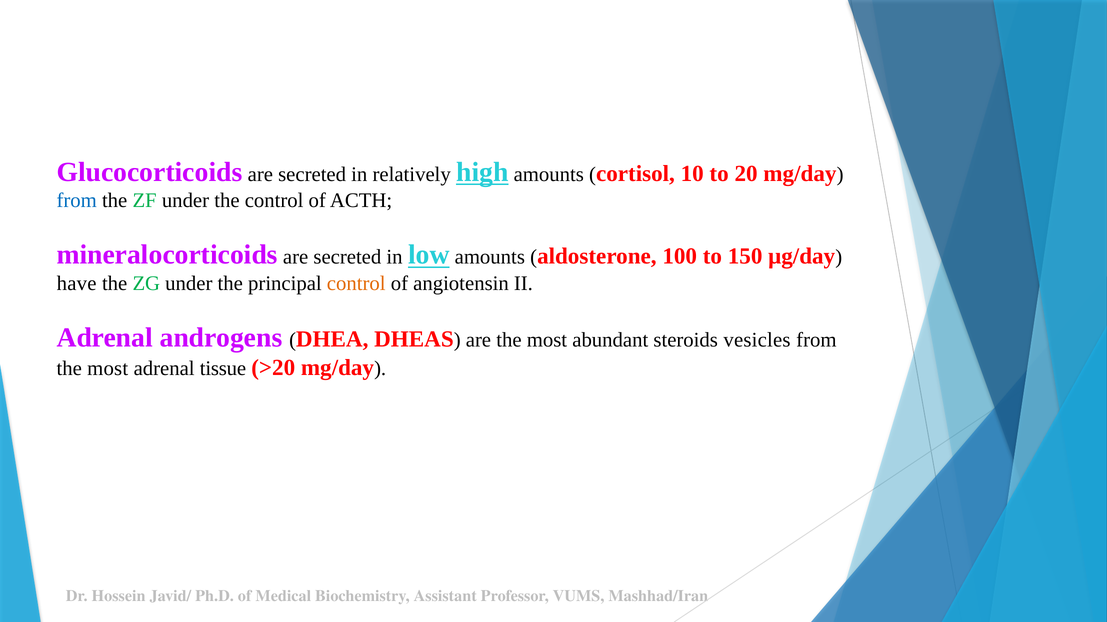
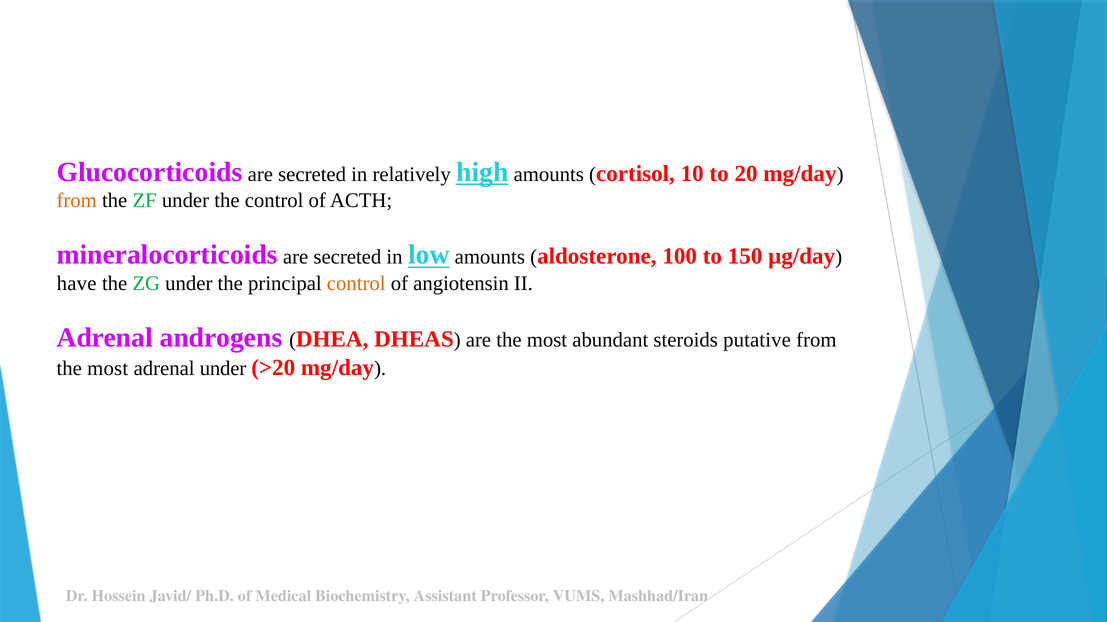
from at (77, 201) colour: blue -> orange
vesicles: vesicles -> putative
adrenal tissue: tissue -> under
